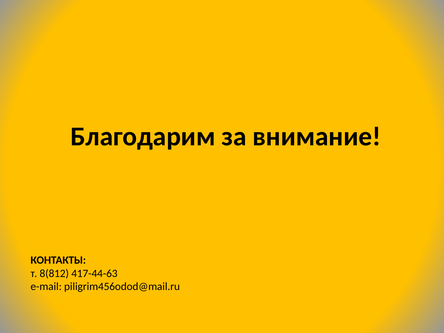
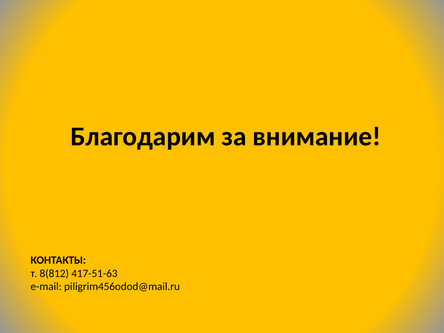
417-44-63: 417-44-63 -> 417-51-63
